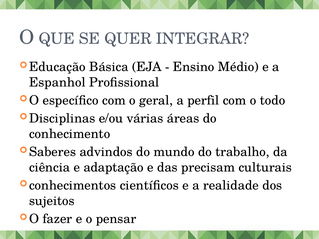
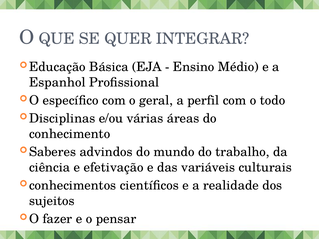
adaptação: adaptação -> efetivação
precisam: precisam -> variáveis
